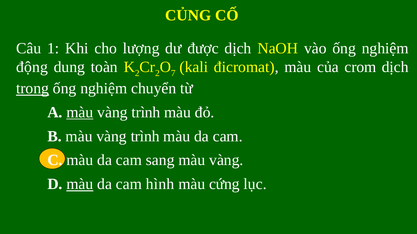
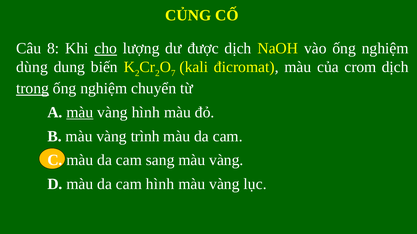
1: 1 -> 8
cho underline: none -> present
động: động -> dùng
toàn: toàn -> biến
trình at (146, 113): trình -> hình
màu at (80, 185) underline: present -> none
cứng at (224, 185): cứng -> vàng
